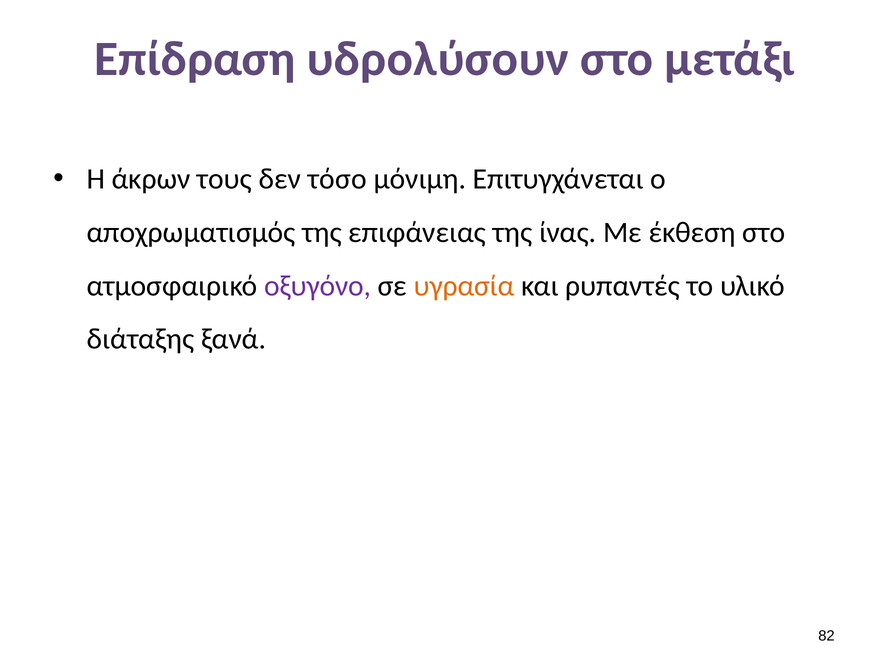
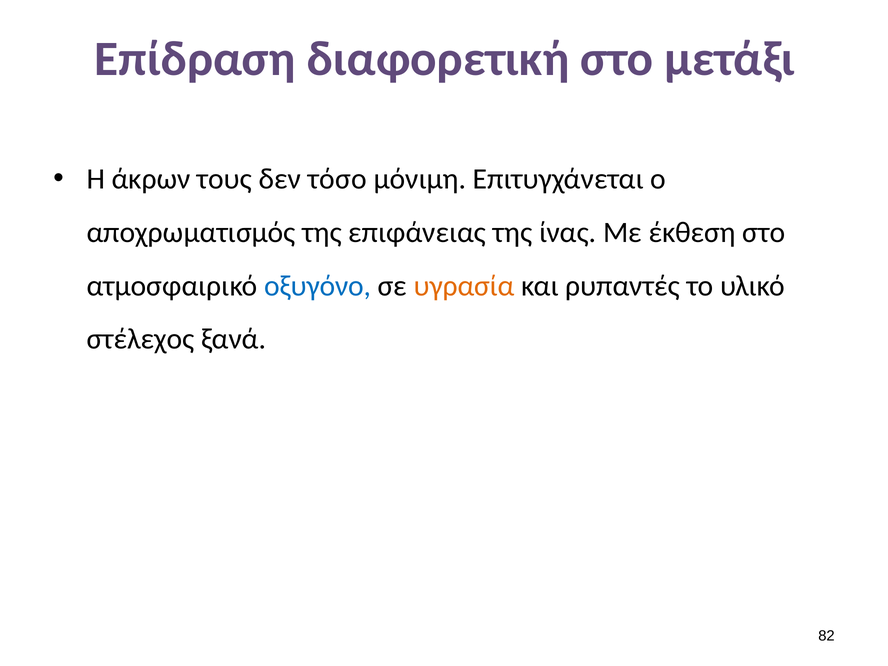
υδρολύσουν: υδρολύσουν -> διαφορετική
οξυγόνο colour: purple -> blue
διάταξης: διάταξης -> στέλεχος
